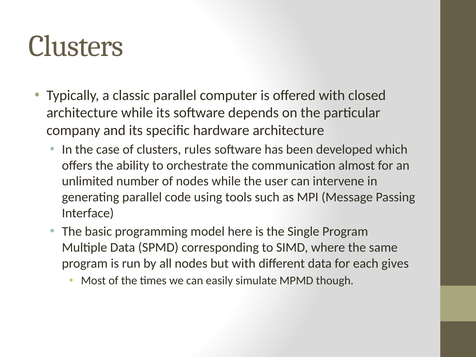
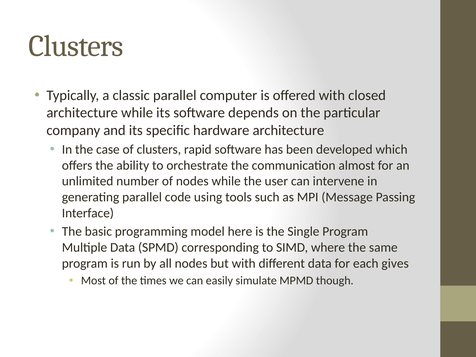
rules: rules -> rapid
